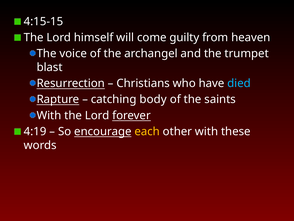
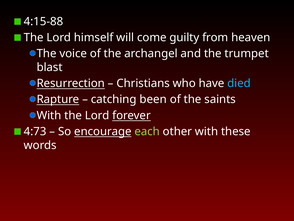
4:15-15: 4:15-15 -> 4:15-88
body: body -> been
4:19: 4:19 -> 4:73
each colour: yellow -> light green
